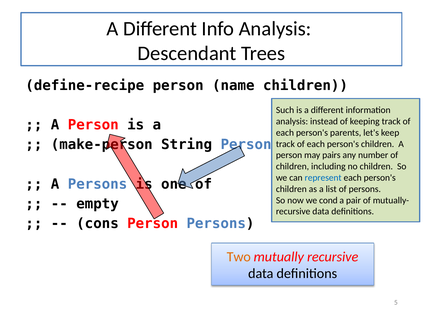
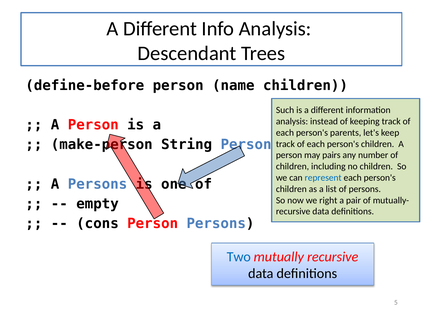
define-recipe: define-recipe -> define-before
cond: cond -> right
Two colour: orange -> blue
